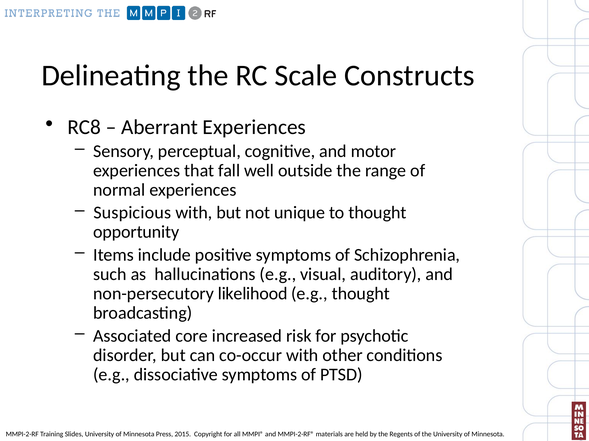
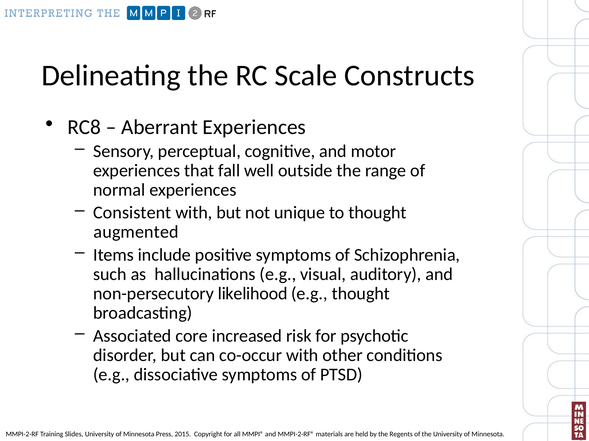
Suspicious: Suspicious -> Consistent
opportunity: opportunity -> augmented
